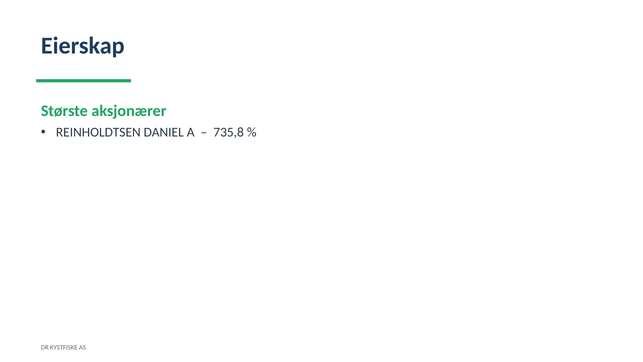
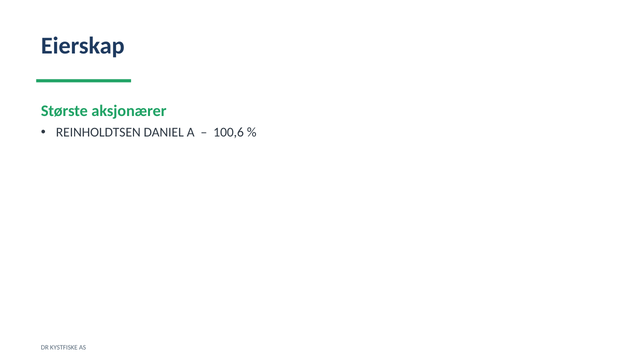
735,8: 735,8 -> 100,6
